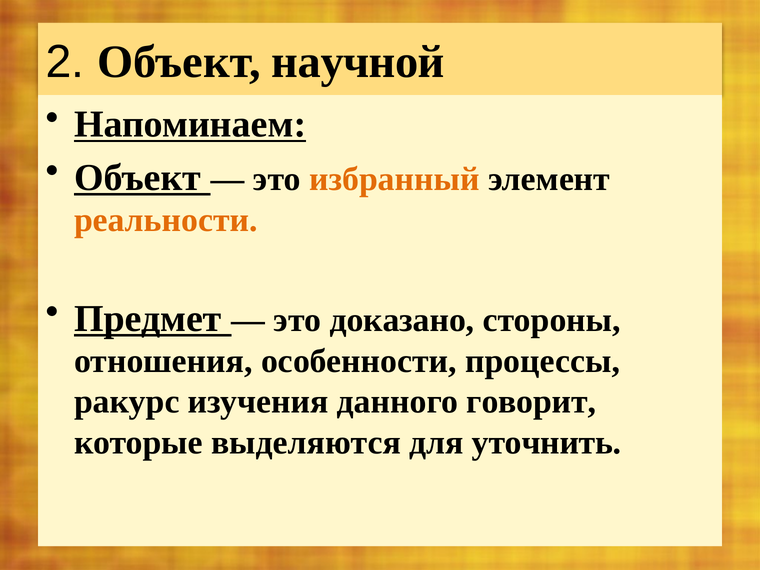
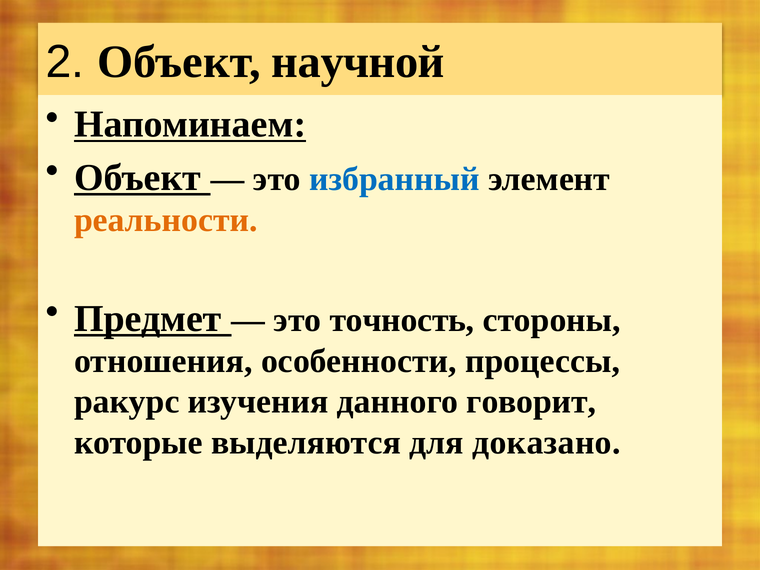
избранный colour: orange -> blue
доказано: доказано -> точность
уточнить: уточнить -> доказано
